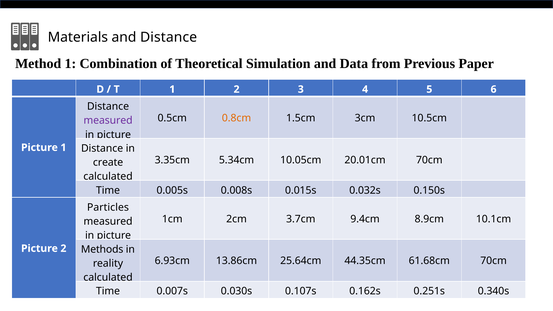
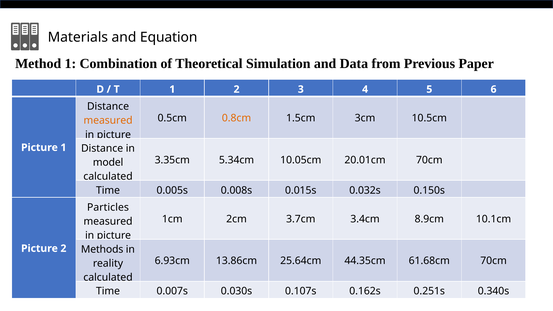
and Distance: Distance -> Equation
measured at (108, 121) colour: purple -> orange
create: create -> model
9.4cm: 9.4cm -> 3.4cm
